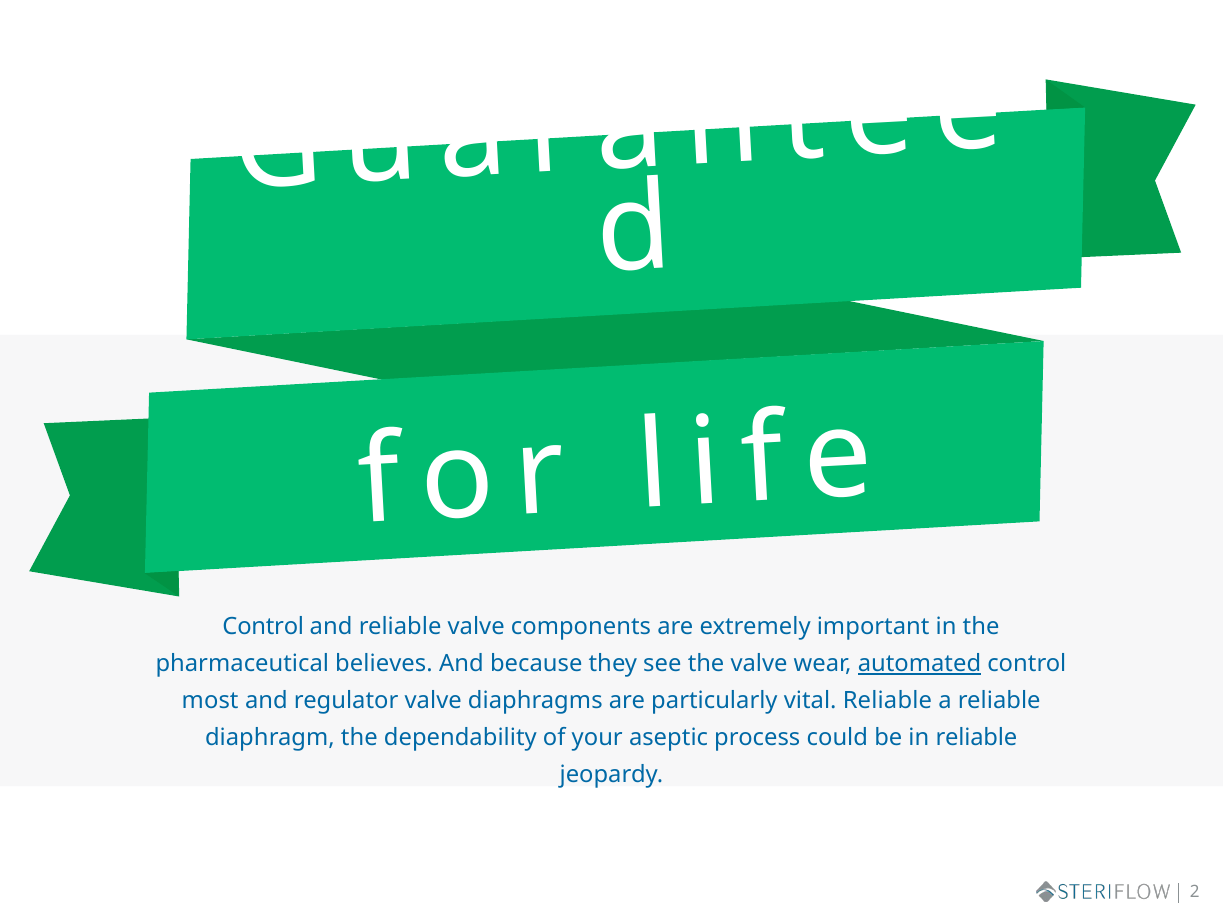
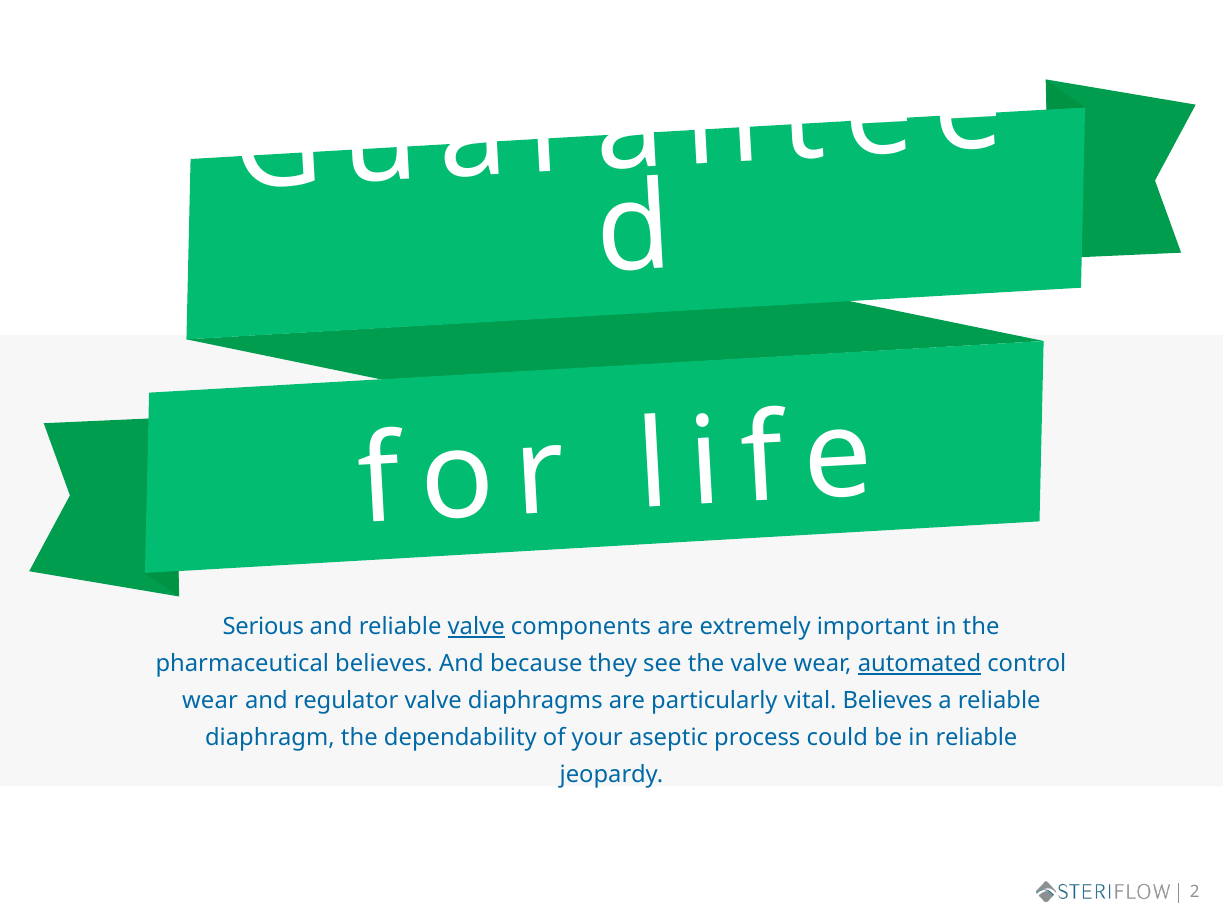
Control at (263, 627): Control -> Serious
valve at (476, 627) underline: none -> present
most at (210, 701): most -> wear
vital Reliable: Reliable -> Believes
